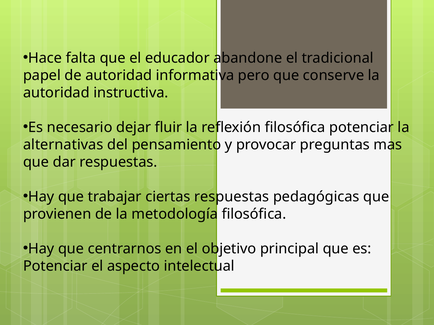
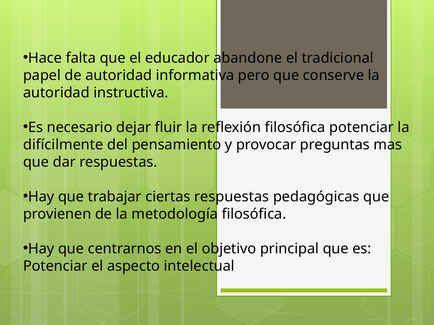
alternativas: alternativas -> difícilmente
